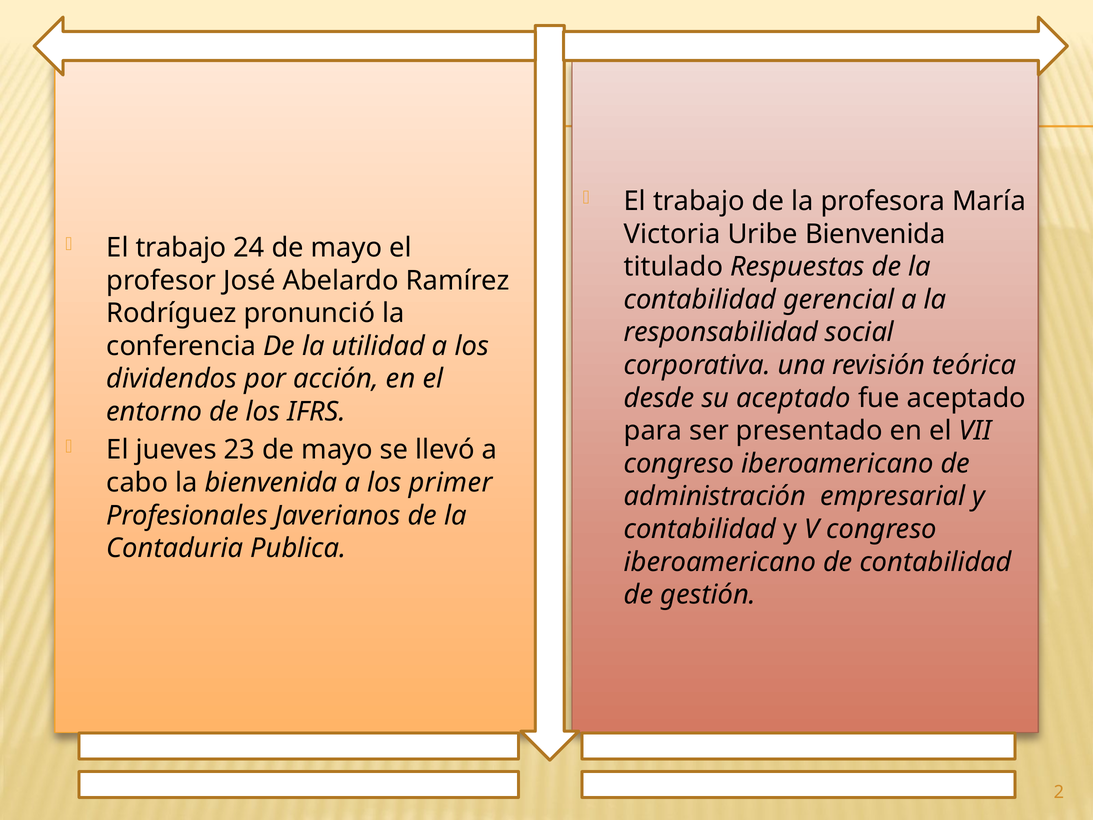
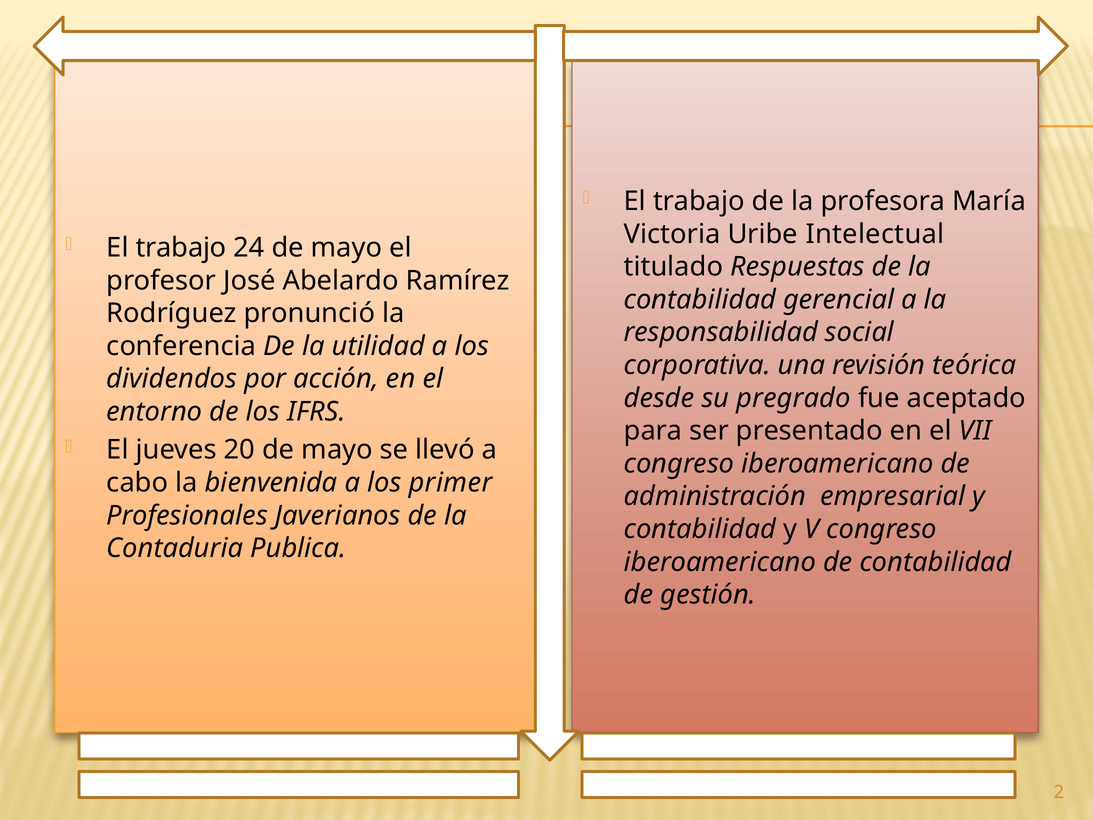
Uribe Bienvenida: Bienvenida -> Intelectual
su aceptado: aceptado -> pregrado
23: 23 -> 20
